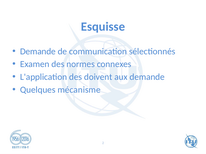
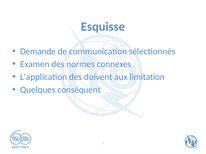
aux demande: demande -> limitation
mécanisme: mécanisme -> conséquent
